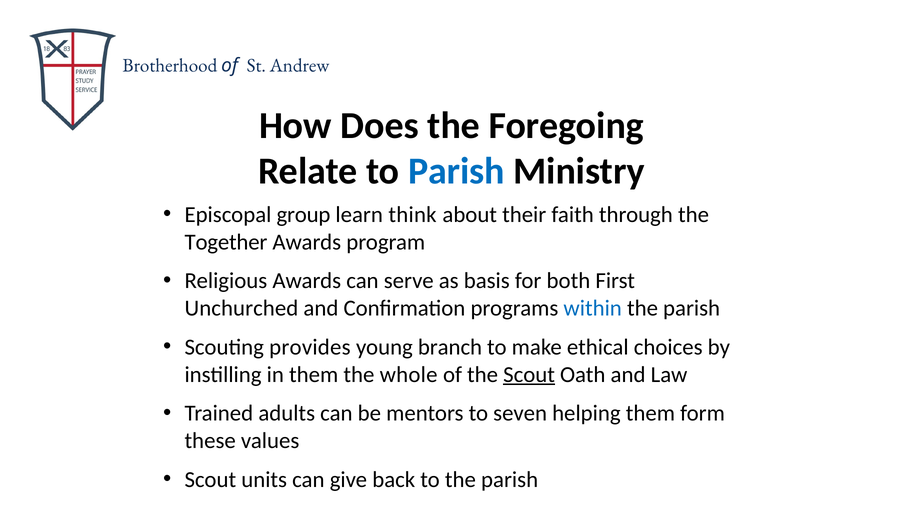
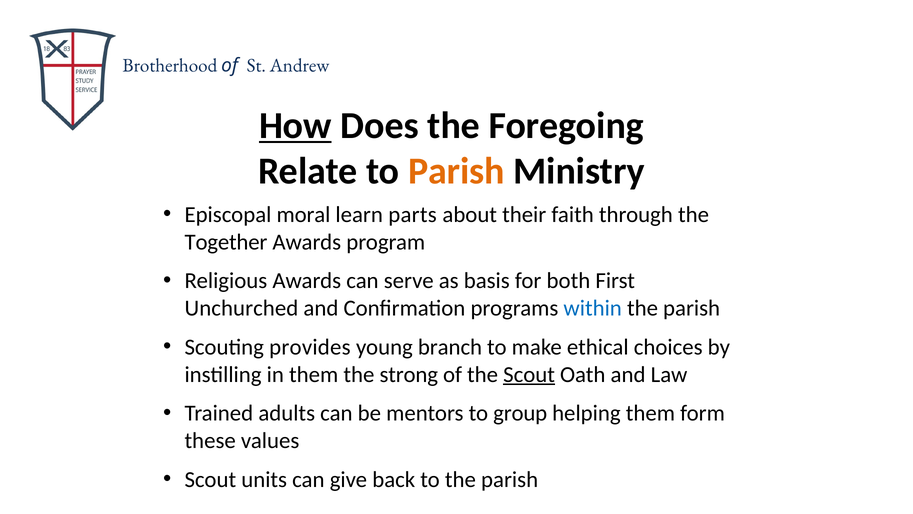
How underline: none -> present
Parish at (456, 171) colour: blue -> orange
group: group -> moral
think: think -> parts
whole: whole -> strong
seven: seven -> group
